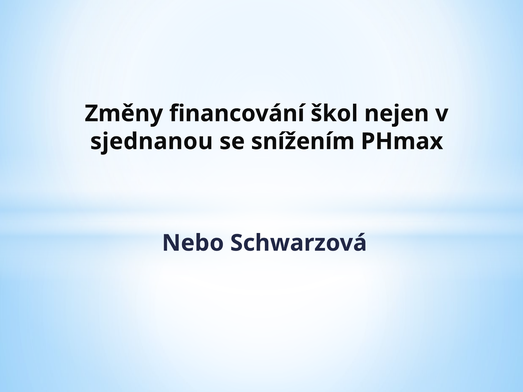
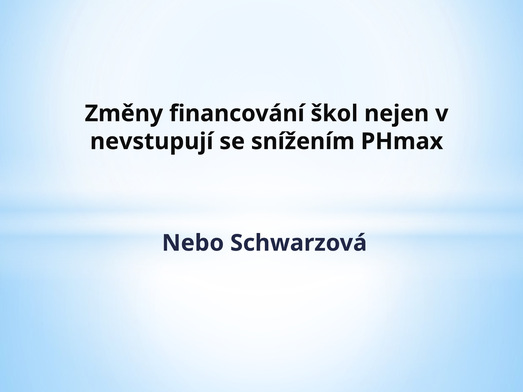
sjednanou: sjednanou -> nevstupují
